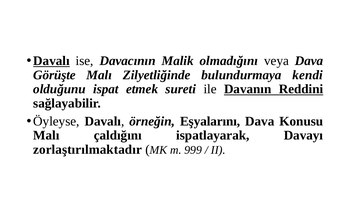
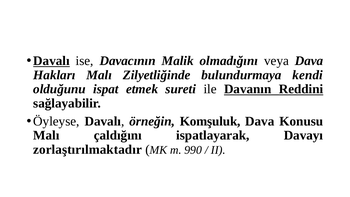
Görüşte: Görüşte -> Hakları
Eşyalarını: Eşyalarını -> Komşuluk
999: 999 -> 990
